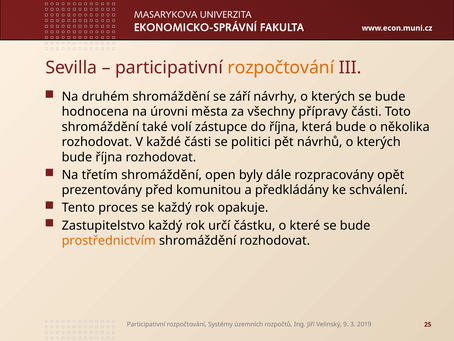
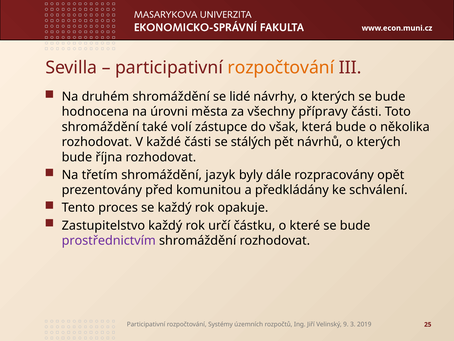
září: září -> lidé
do října: října -> však
politici: politici -> stálých
open: open -> jazyk
prostřednictvím colour: orange -> purple
